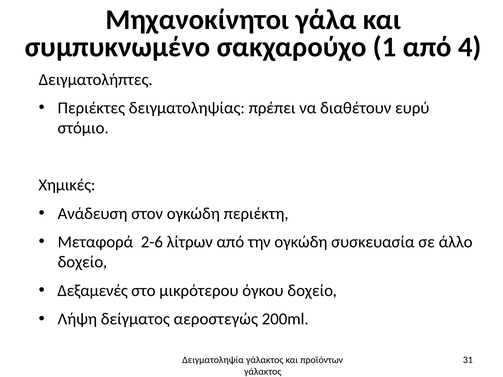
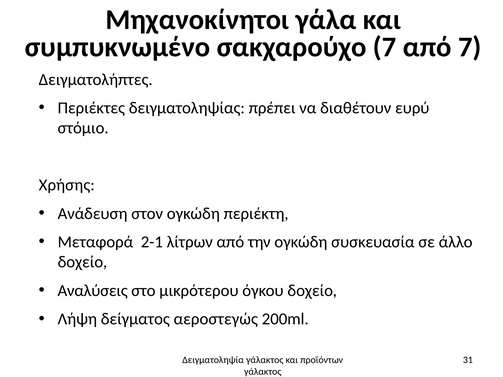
σακχαρούχο 1: 1 -> 7
από 4: 4 -> 7
Χημικές: Χημικές -> Χρήσης
2-6: 2-6 -> 2-1
Δεξαμενές: Δεξαμενές -> Αναλύσεις
